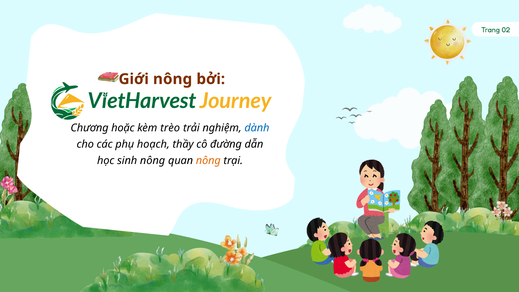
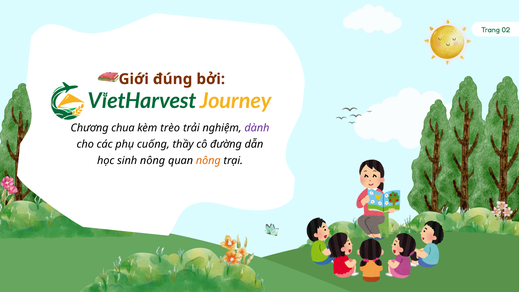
Giới nông: nông -> đúng
hoặc: hoặc -> chua
dành colour: blue -> purple
hoạch: hoạch -> cuống
